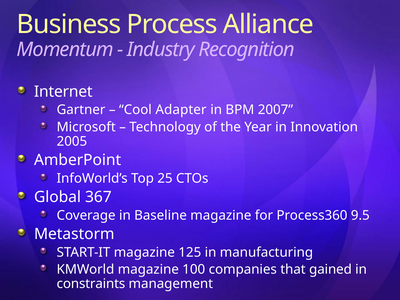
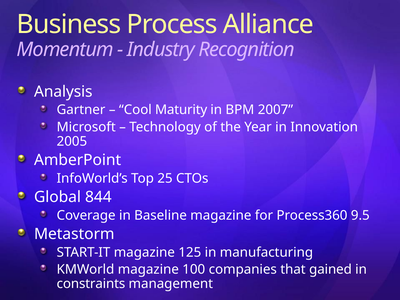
Internet: Internet -> Analysis
Adapter: Adapter -> Maturity
367: 367 -> 844
